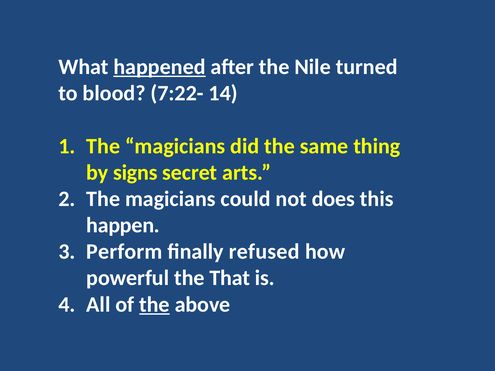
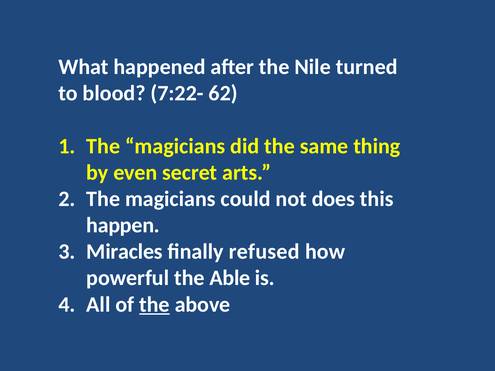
happened underline: present -> none
14: 14 -> 62
signs: signs -> even
Perform: Perform -> Miracles
That: That -> Able
